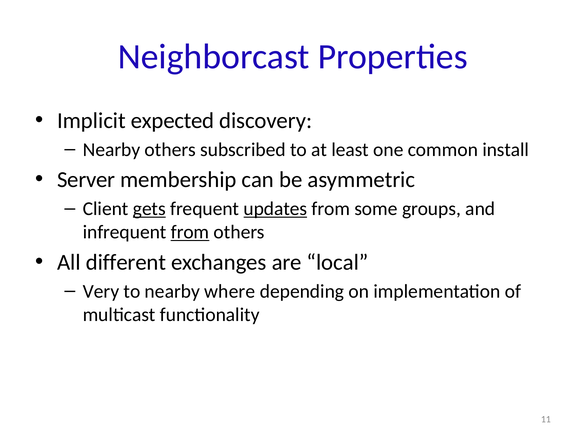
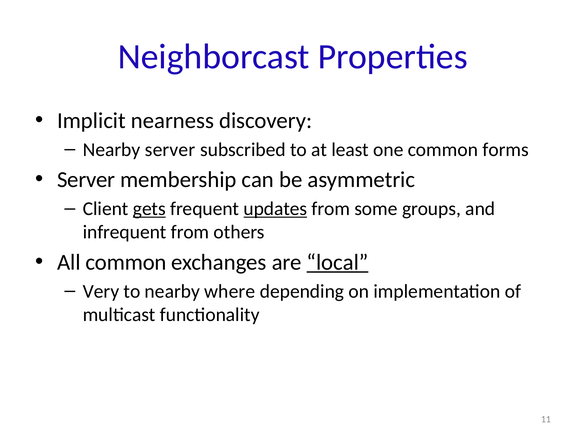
expected: expected -> nearness
Nearby others: others -> server
install: install -> forms
from at (190, 232) underline: present -> none
All different: different -> common
local underline: none -> present
